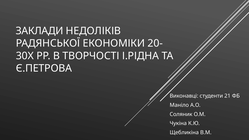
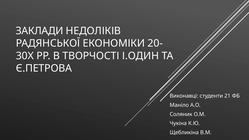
І.РІДНА: І.РІДНА -> І.ОДИН
